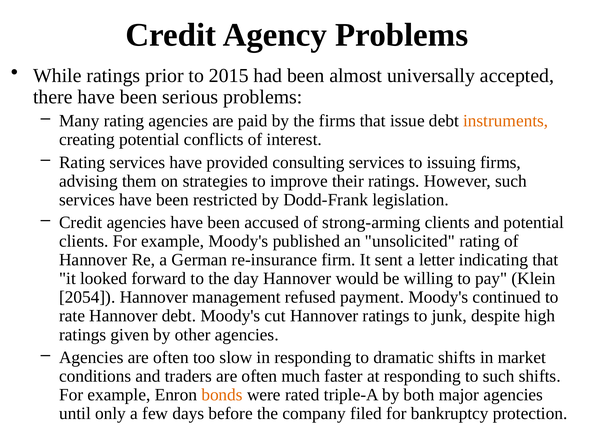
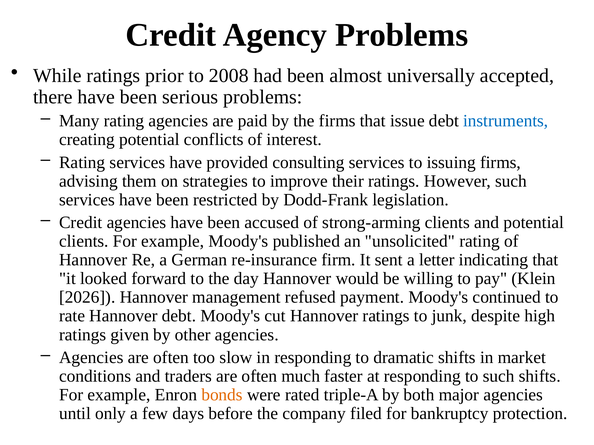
2015: 2015 -> 2008
instruments colour: orange -> blue
2054: 2054 -> 2026
